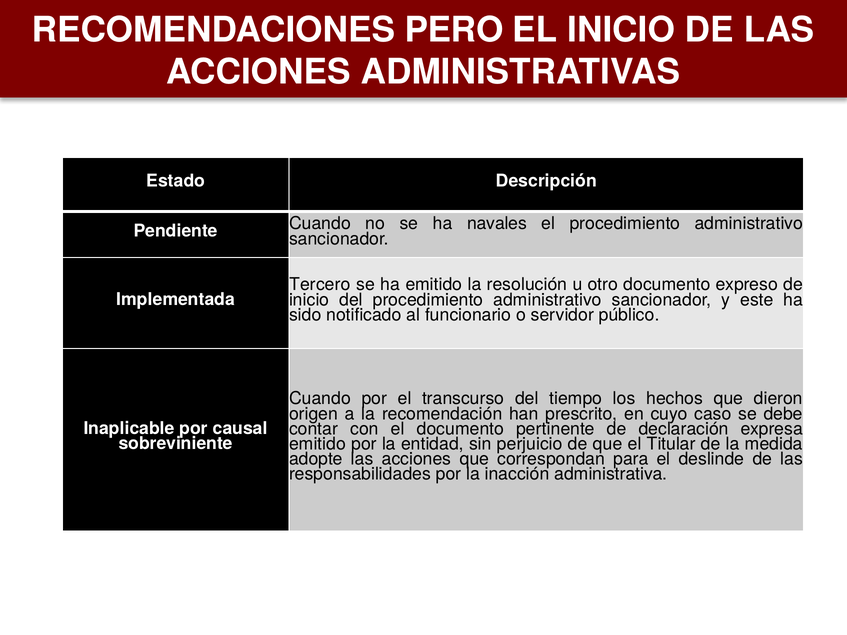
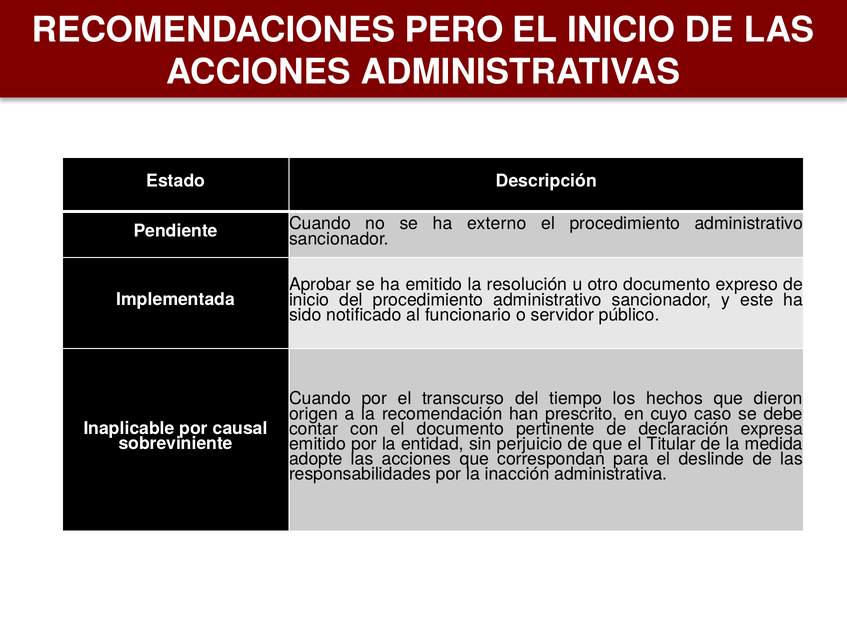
navales: navales -> externo
Tercero: Tercero -> Aprobar
